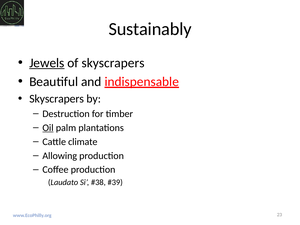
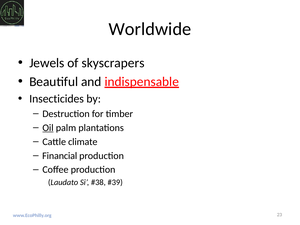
Sustainably: Sustainably -> Worldwide
Jewels underline: present -> none
Skyscrapers at (57, 99): Skyscrapers -> Insecticides
Allowing: Allowing -> Financial
